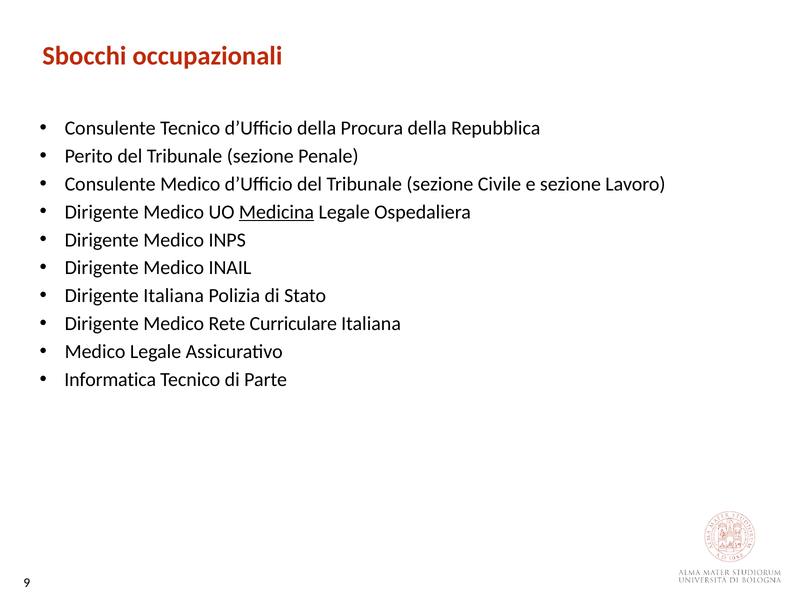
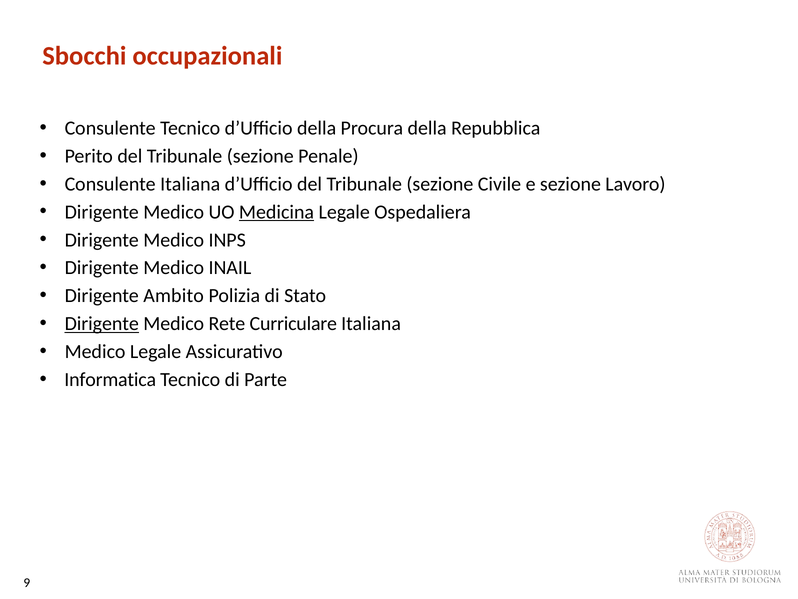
Consulente Medico: Medico -> Italiana
Dirigente Italiana: Italiana -> Ambito
Dirigente at (102, 324) underline: none -> present
